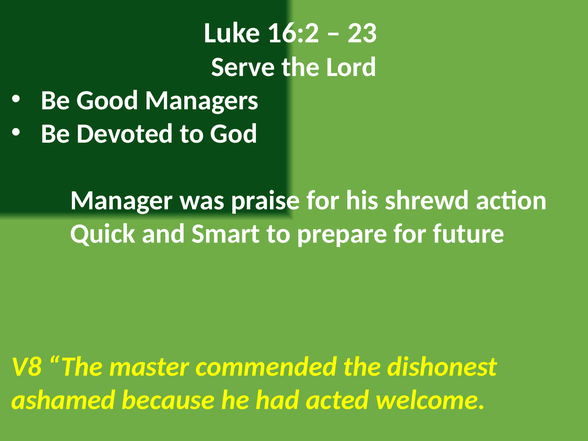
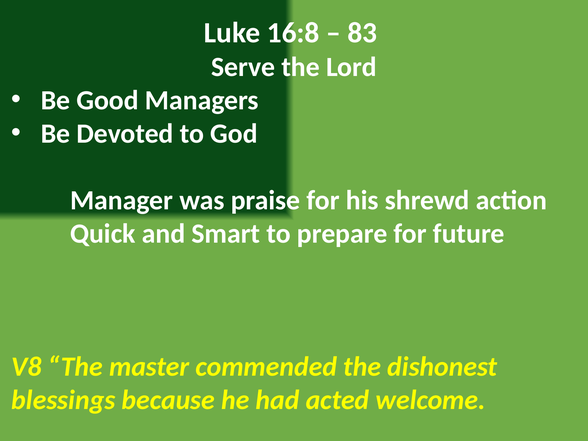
16:2: 16:2 -> 16:8
23: 23 -> 83
ashamed: ashamed -> blessings
